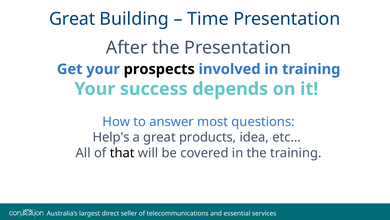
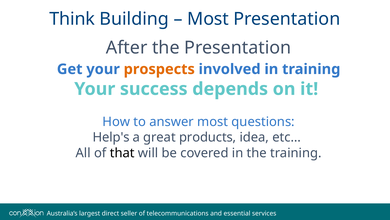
Great at (72, 19): Great -> Think
Time at (208, 19): Time -> Most
prospects colour: black -> orange
